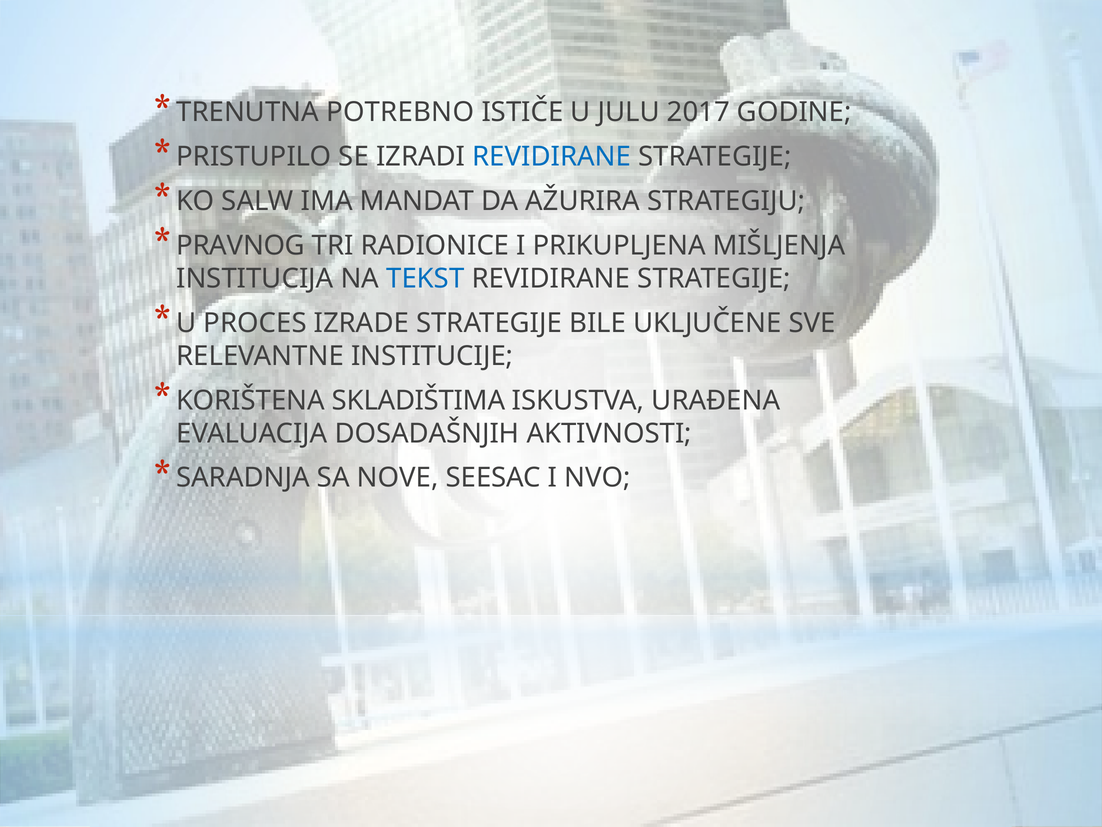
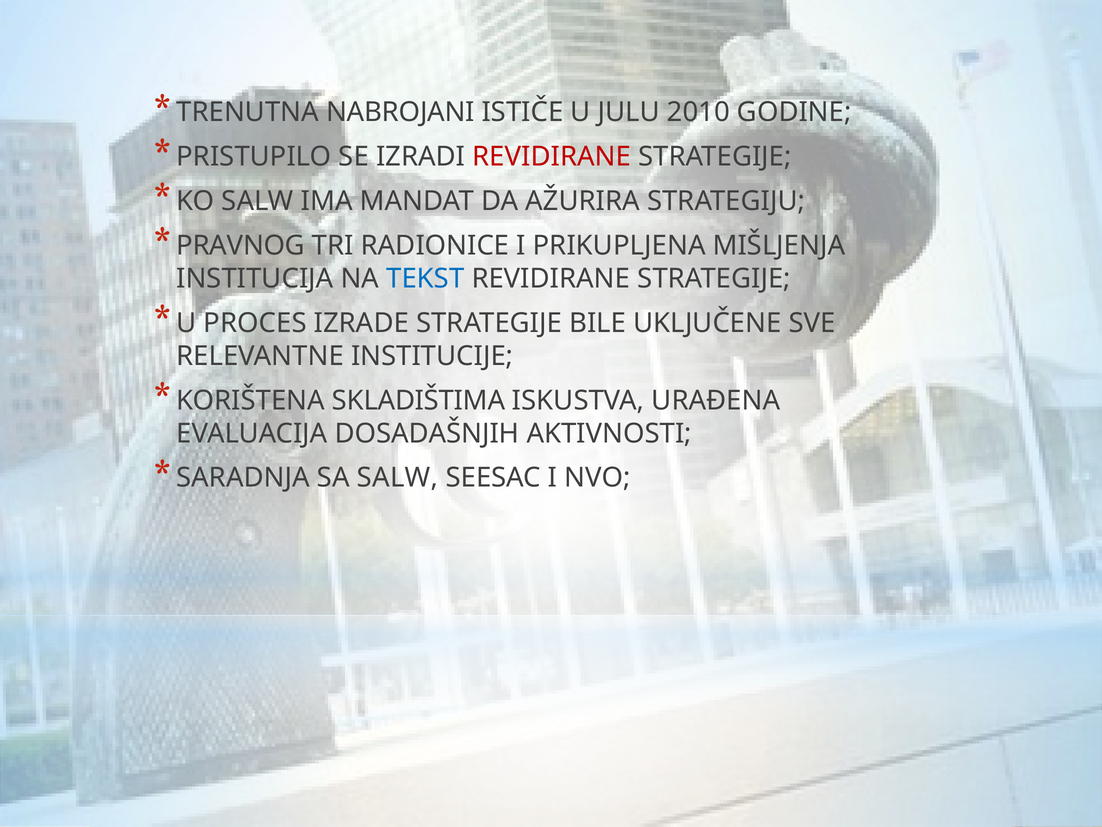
POTREBNO: POTREBNO -> NABROJANI
2017: 2017 -> 2010
REVIDIRANE at (552, 157) colour: blue -> red
SA NOVE: NOVE -> SALW
